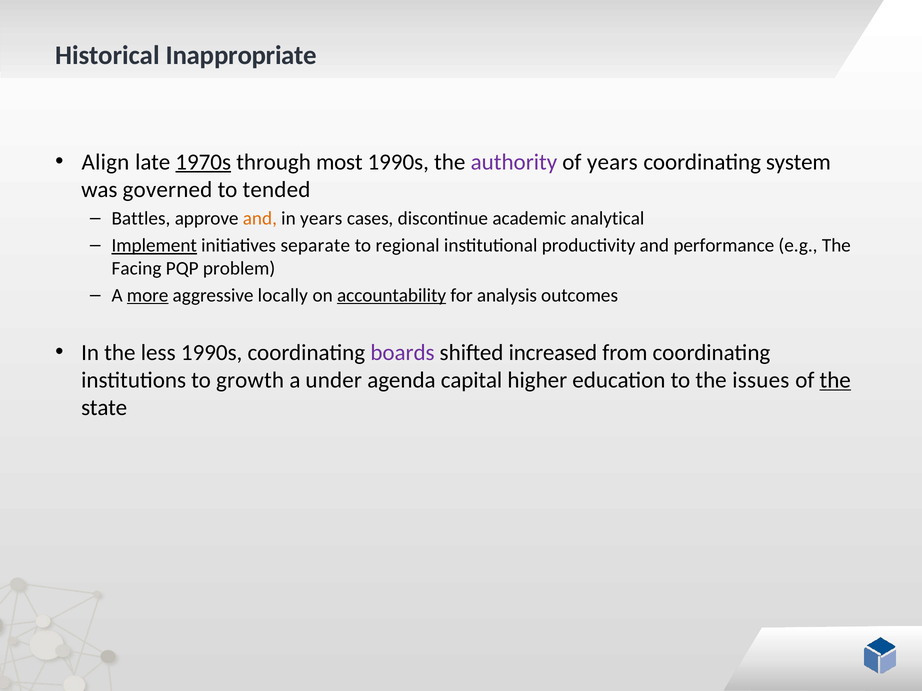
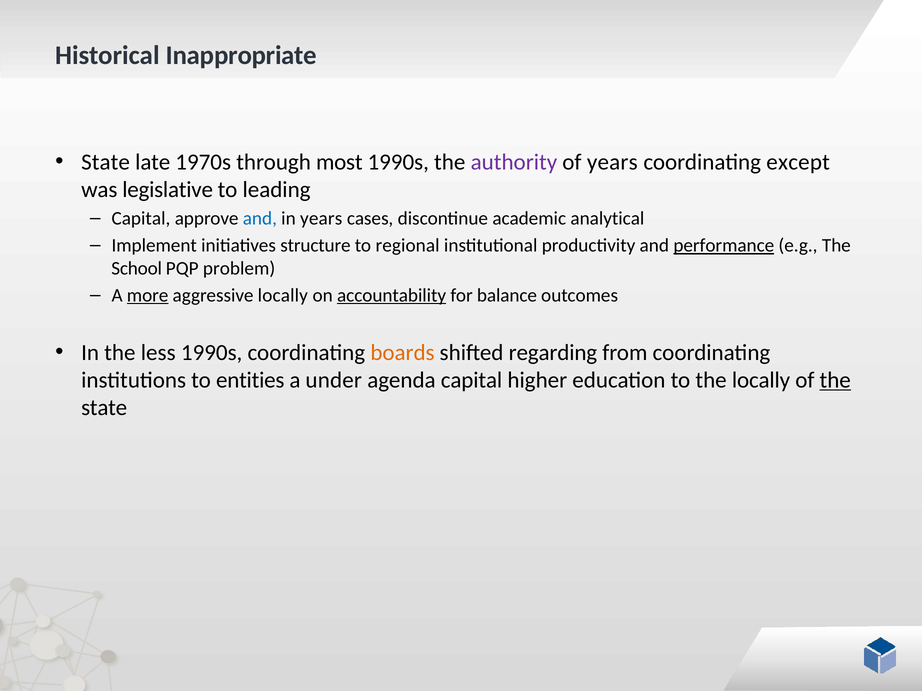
Align at (105, 162): Align -> State
1970s underline: present -> none
system: system -> except
governed: governed -> legislative
tended: tended -> leading
Battles at (141, 219): Battles -> Capital
and at (260, 219) colour: orange -> blue
Implement underline: present -> none
separate: separate -> structure
performance underline: none -> present
Facing: Facing -> School
analysis: analysis -> balance
boards colour: purple -> orange
increased: increased -> regarding
growth: growth -> entities
the issues: issues -> locally
